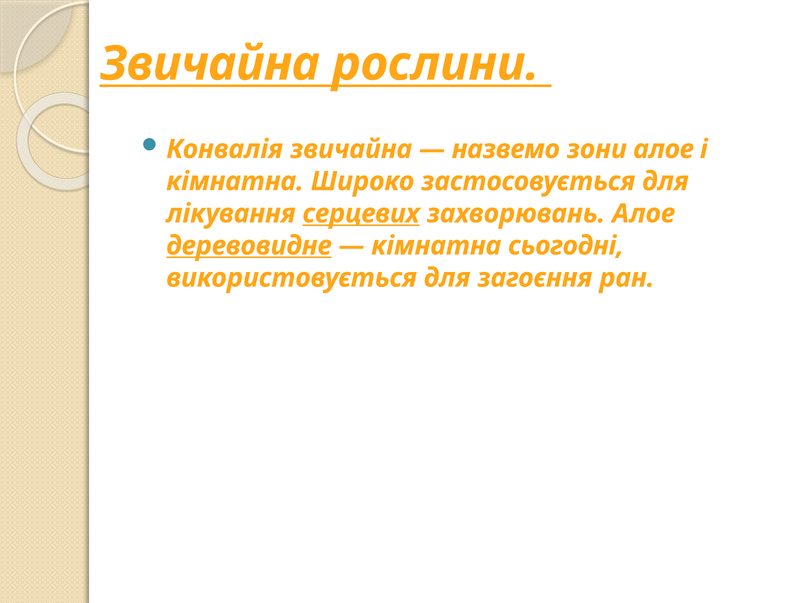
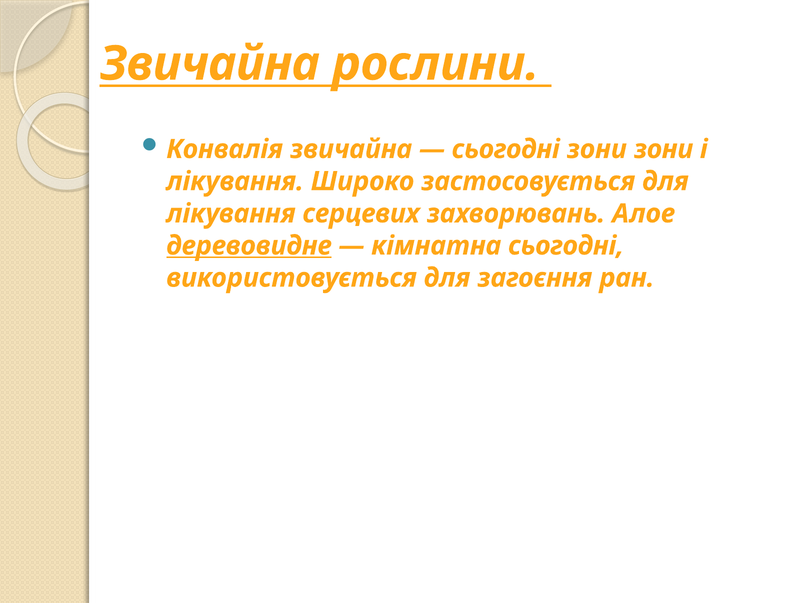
назвемо at (506, 149): назвемо -> сьогодні
зони алое: алое -> зони
кімнатна at (235, 181): кімнатна -> лікування
серцевих underline: present -> none
